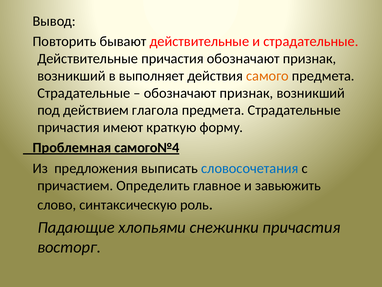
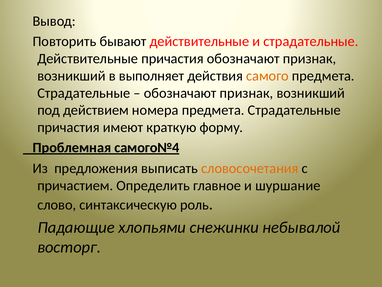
глагола: глагола -> номера
словосочетания colour: blue -> orange
завьюжить: завьюжить -> шуршание
снежинки причастия: причастия -> небывалой
